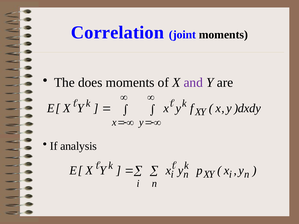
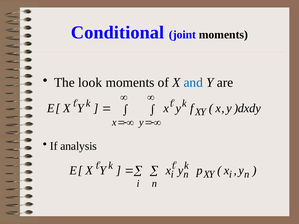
Correlation: Correlation -> Conditional
does: does -> look
and colour: purple -> blue
